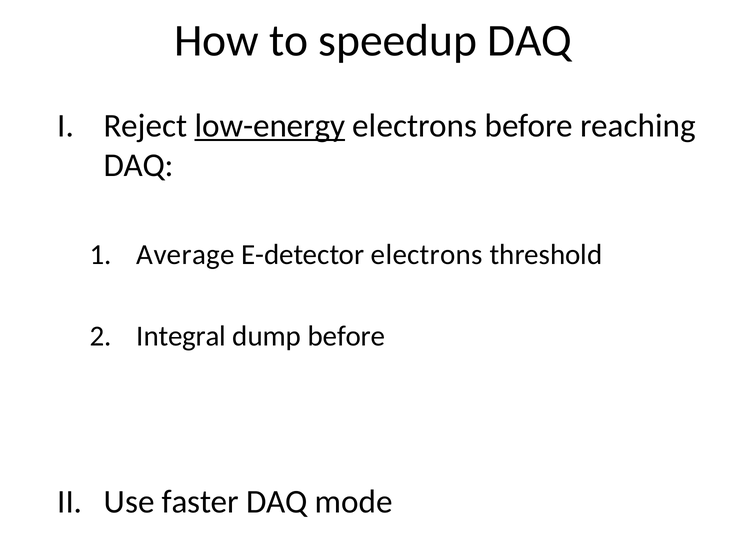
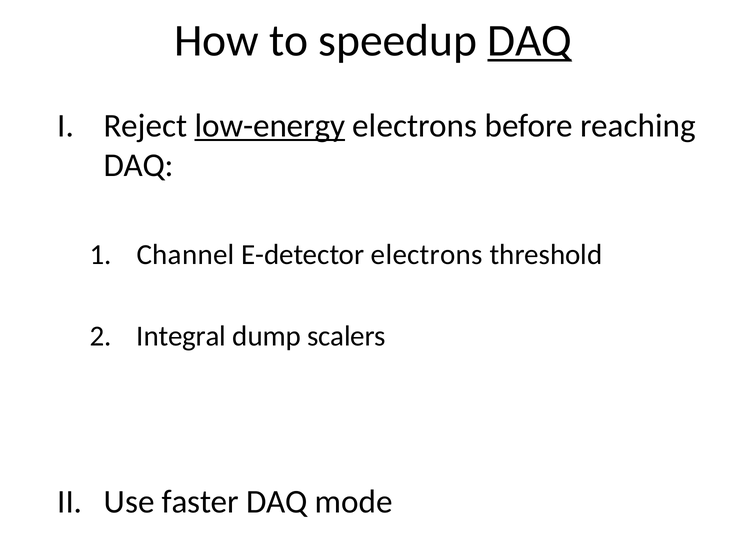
DAQ at (530, 40) underline: none -> present
Average: Average -> Channel
dump before: before -> scalers
